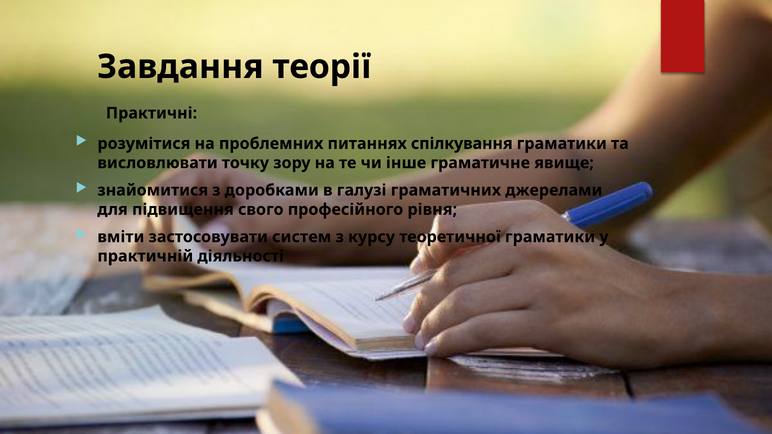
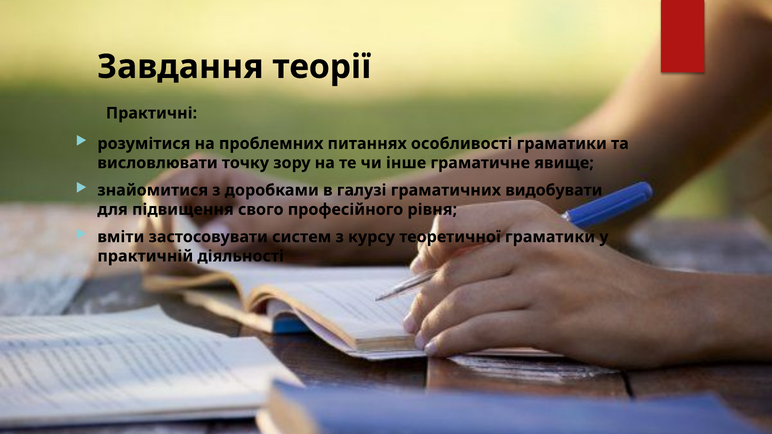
спілкування: спілкування -> особливості
джерелами: джерелами -> видобувати
